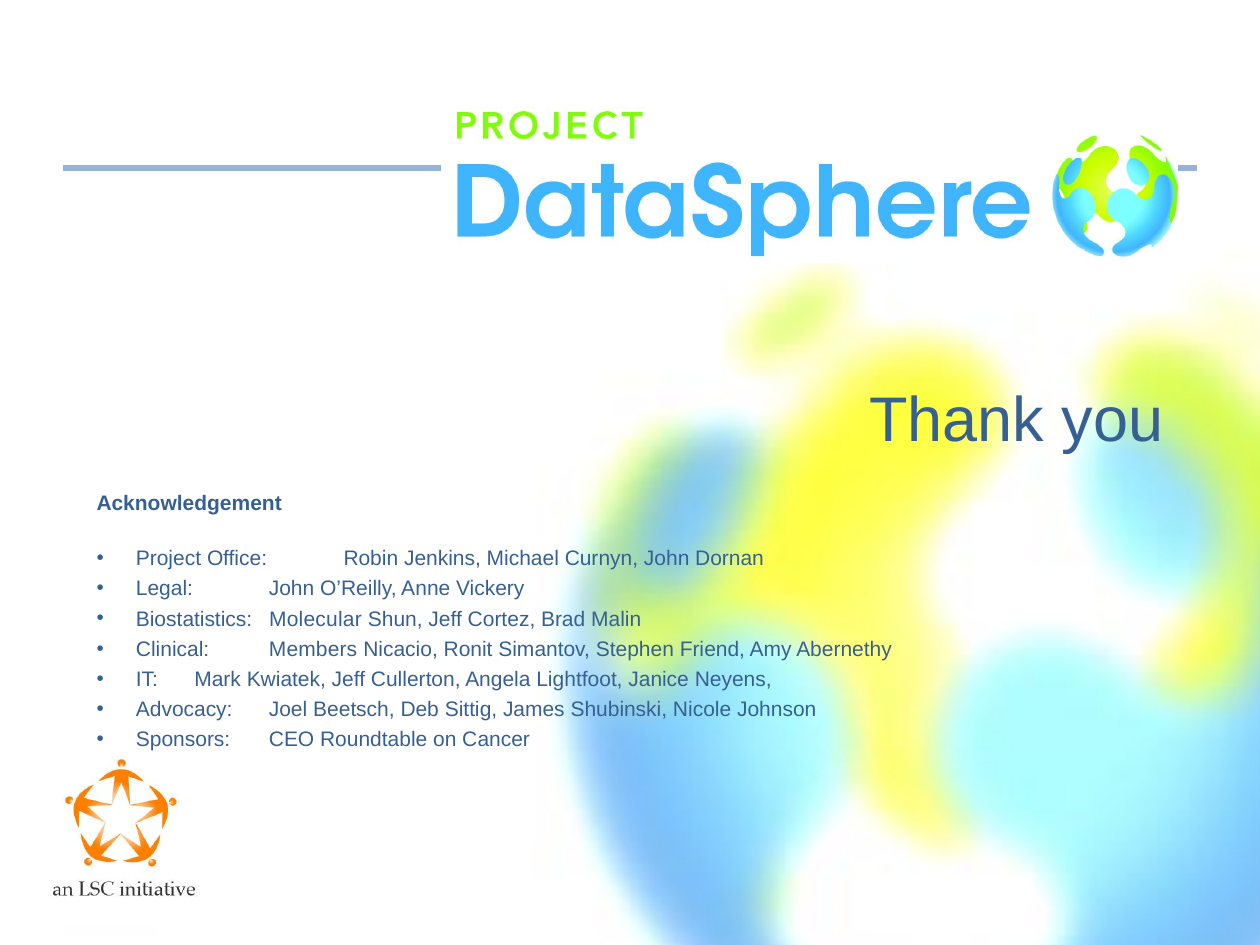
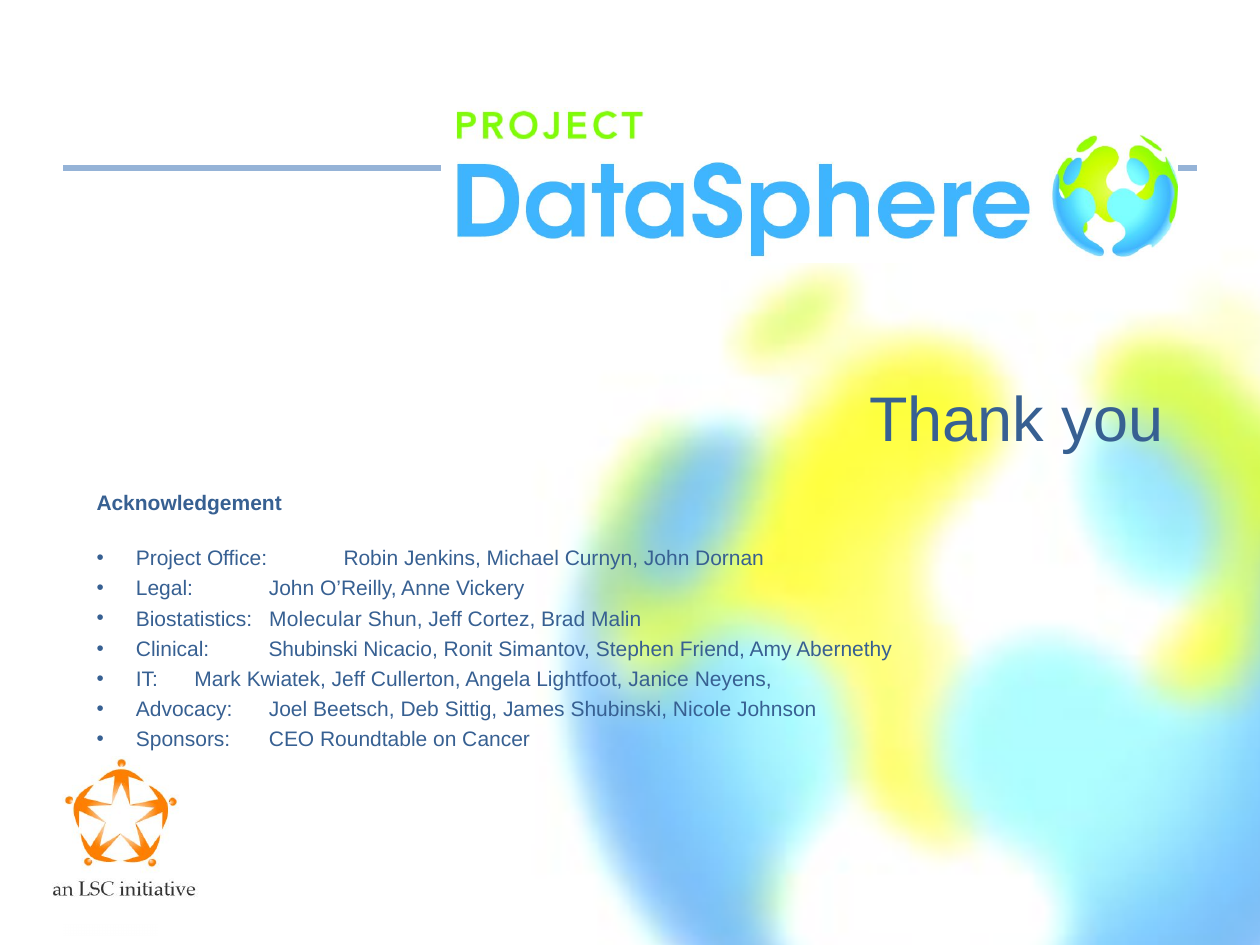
Clinical Members: Members -> Shubinski
